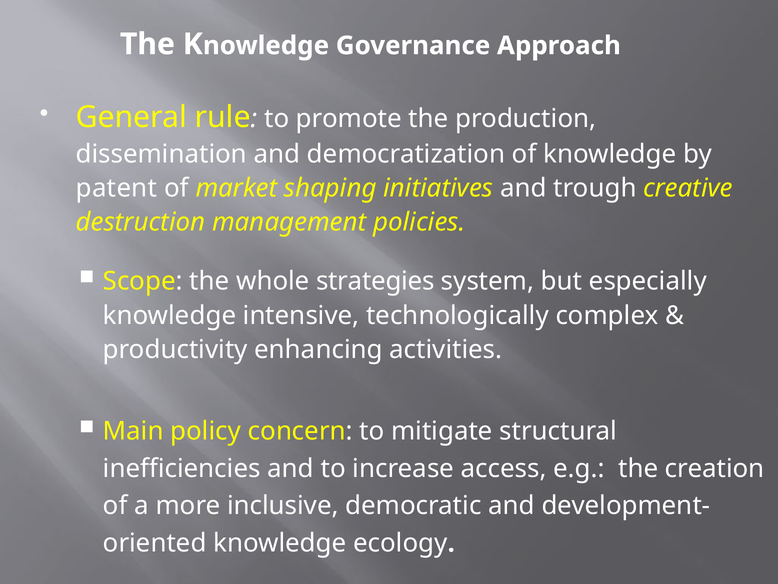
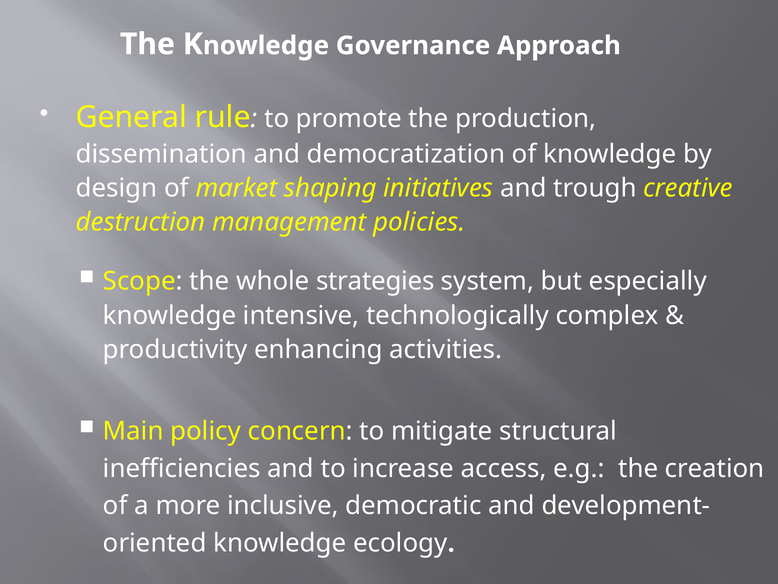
patent: patent -> design
